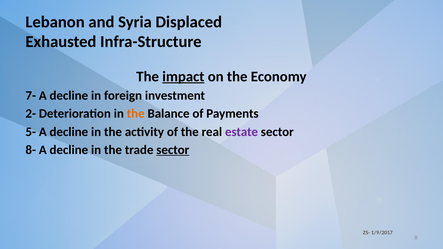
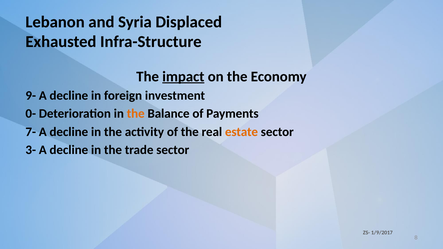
7-: 7- -> 9-
2-: 2- -> 0-
5-: 5- -> 7-
estate colour: purple -> orange
8-: 8- -> 3-
sector at (173, 150) underline: present -> none
